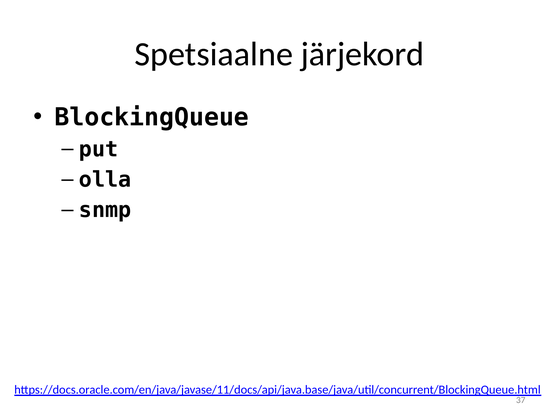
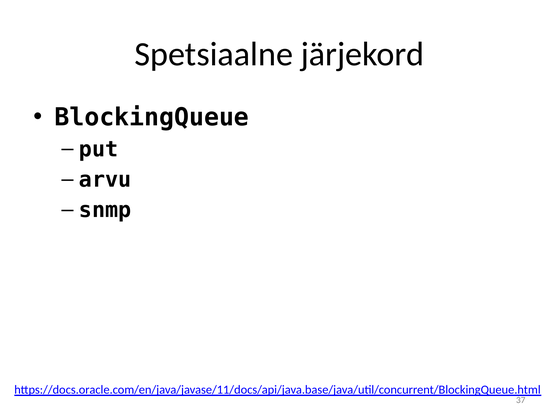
olla: olla -> arvu
